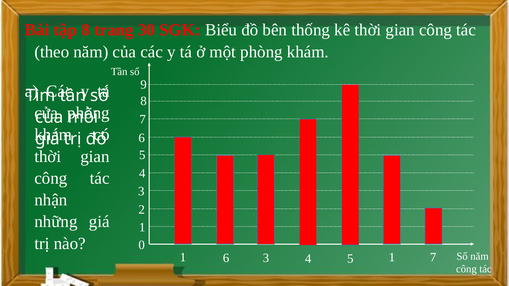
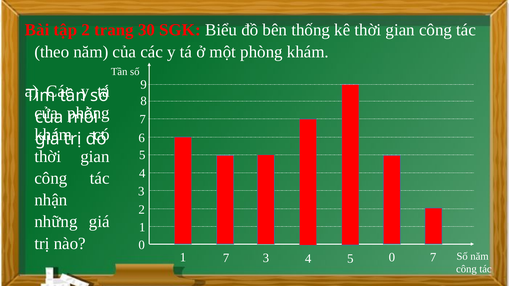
tập 8: 8 -> 2
1 6: 6 -> 7
5 1: 1 -> 0
